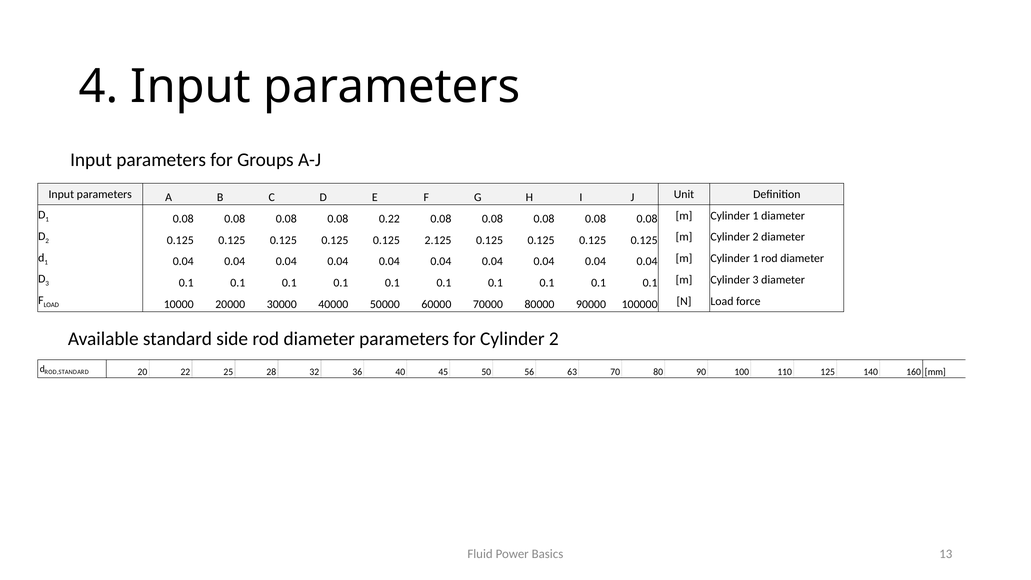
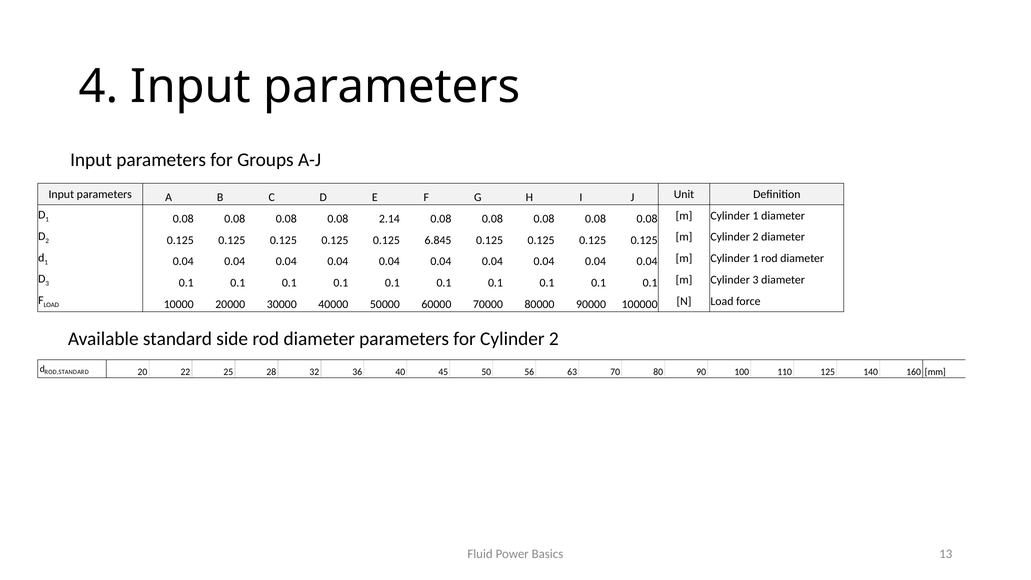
0.22: 0.22 -> 2.14
2.125: 2.125 -> 6.845
